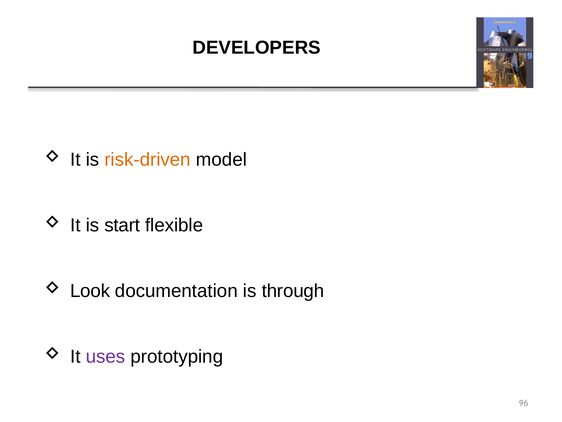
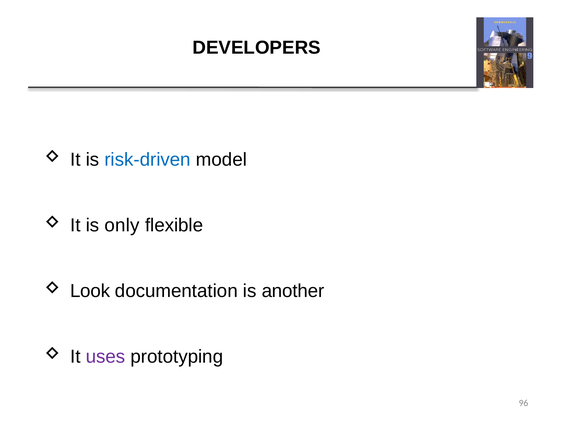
risk-driven colour: orange -> blue
start: start -> only
through: through -> another
